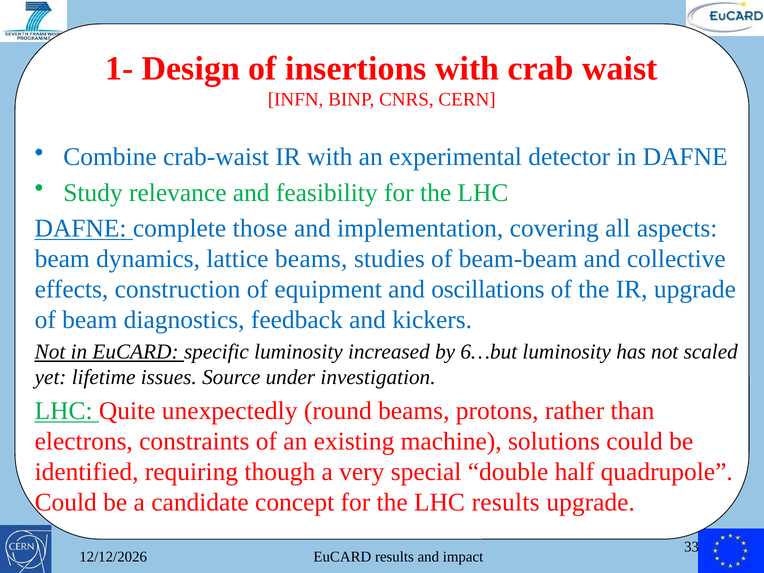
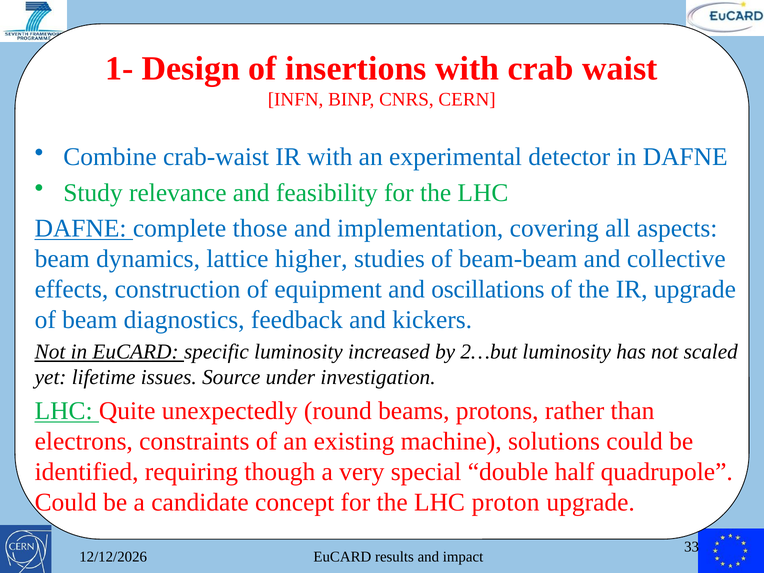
lattice beams: beams -> higher
6…but: 6…but -> 2…but
LHC results: results -> proton
